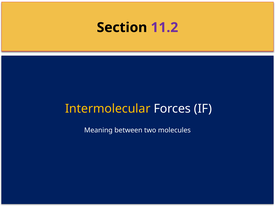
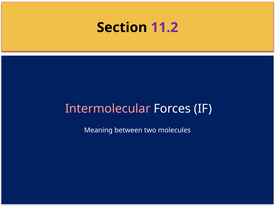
Intermolecular colour: yellow -> pink
